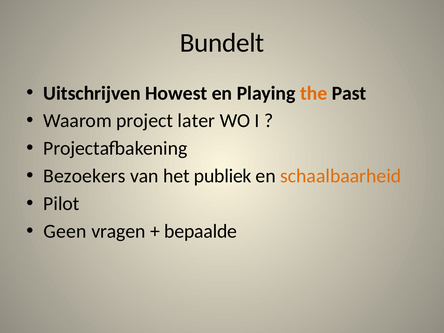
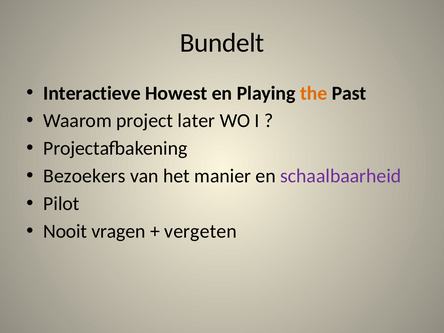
Uitschrijven: Uitschrijven -> Interactieve
publiek: publiek -> manier
schaalbaarheid colour: orange -> purple
Geen: Geen -> Nooit
bepaalde: bepaalde -> vergeten
